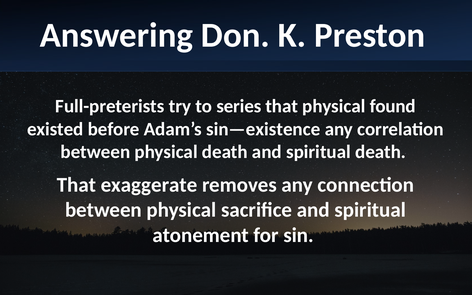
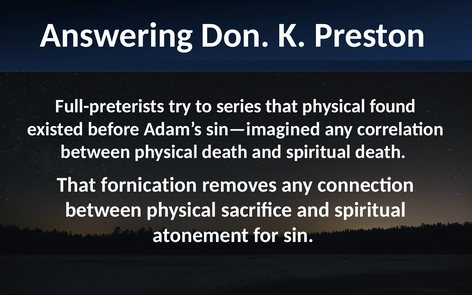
sin—existence: sin—existence -> sin—imagined
exaggerate: exaggerate -> fornication
